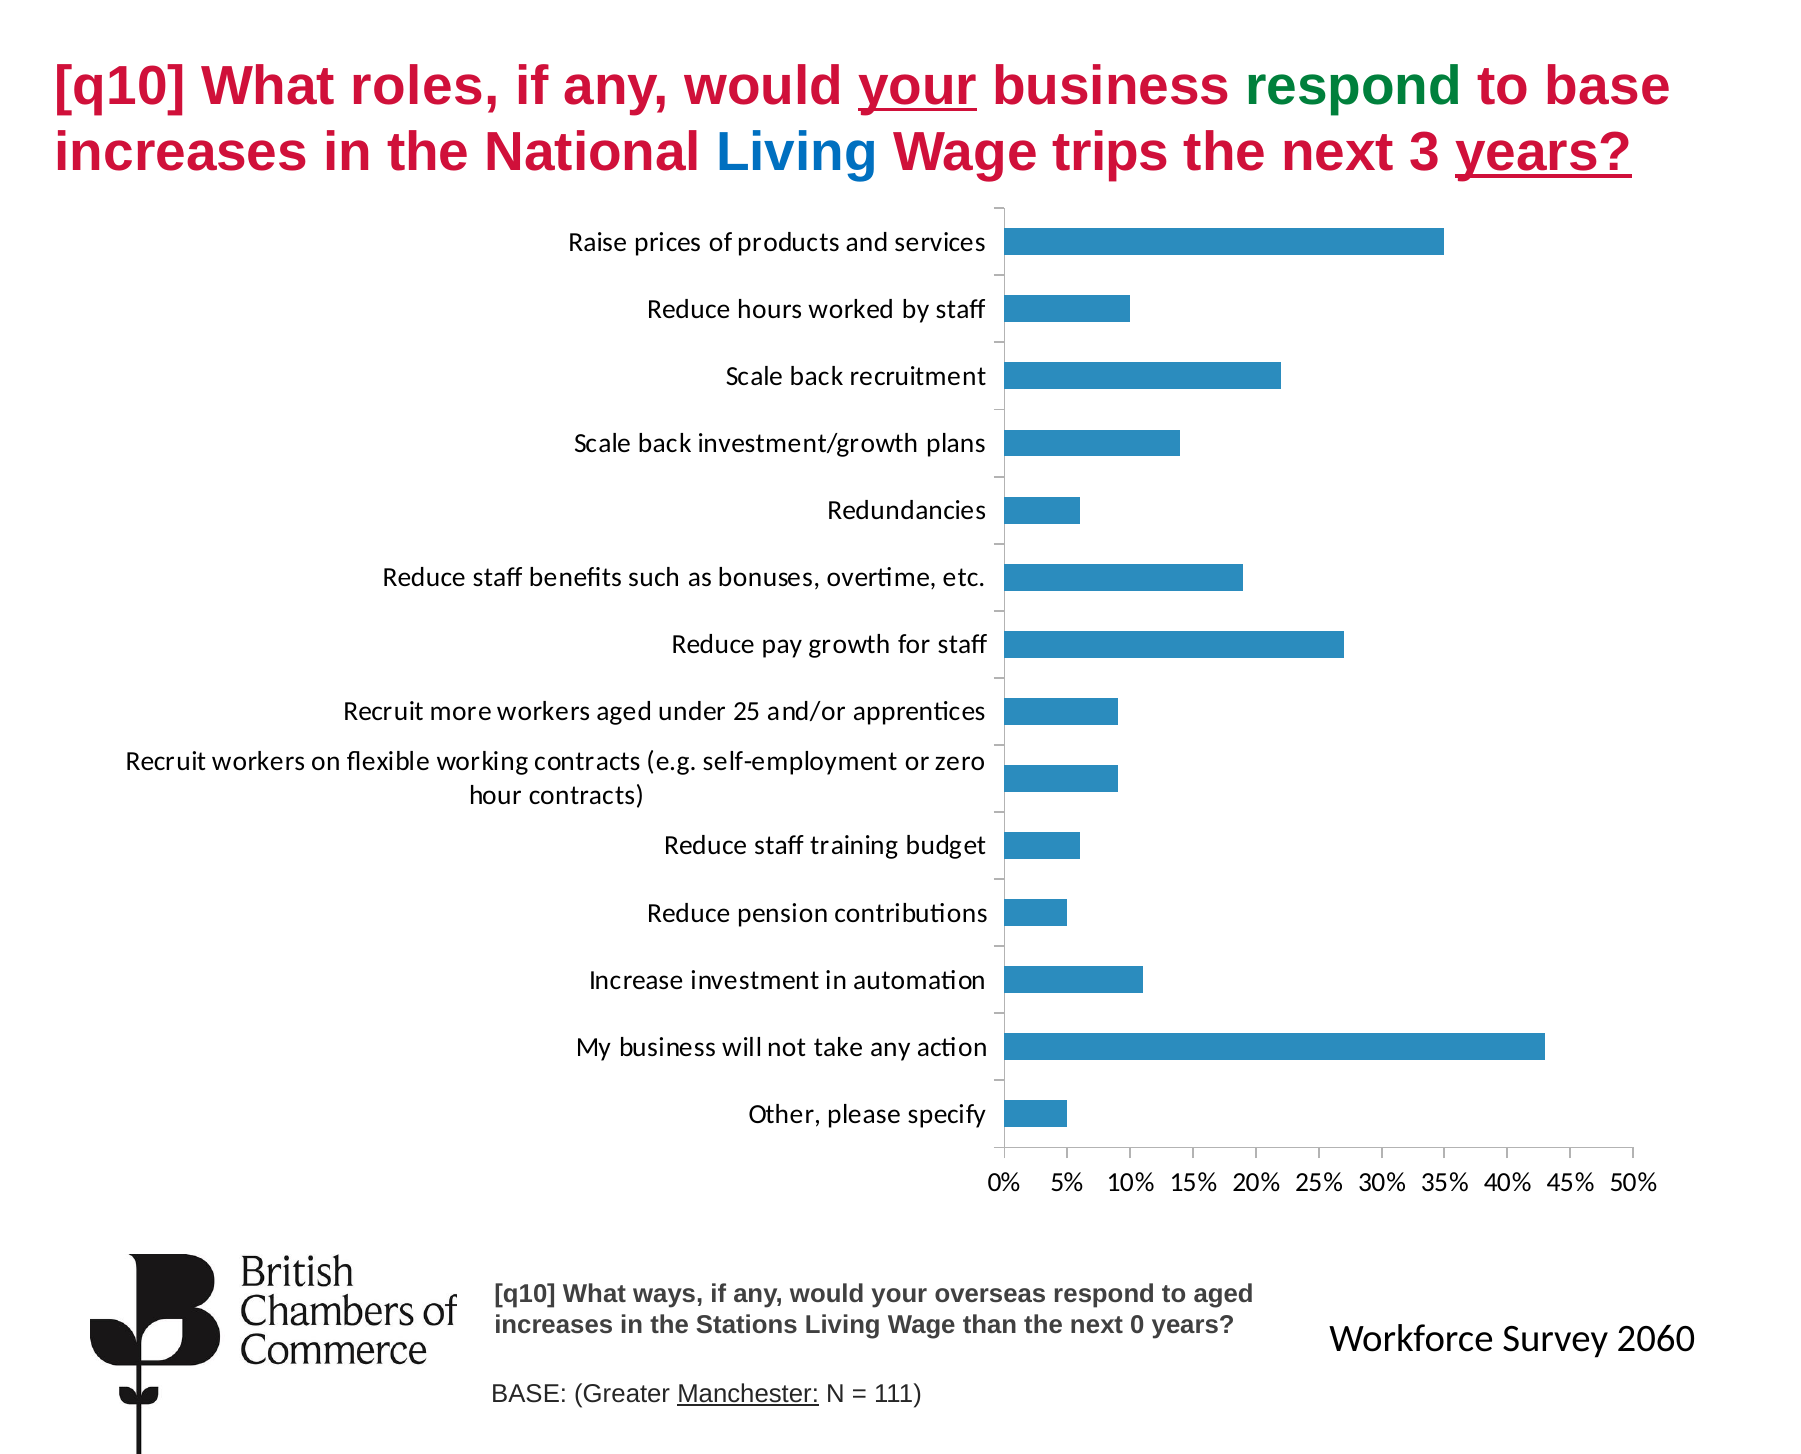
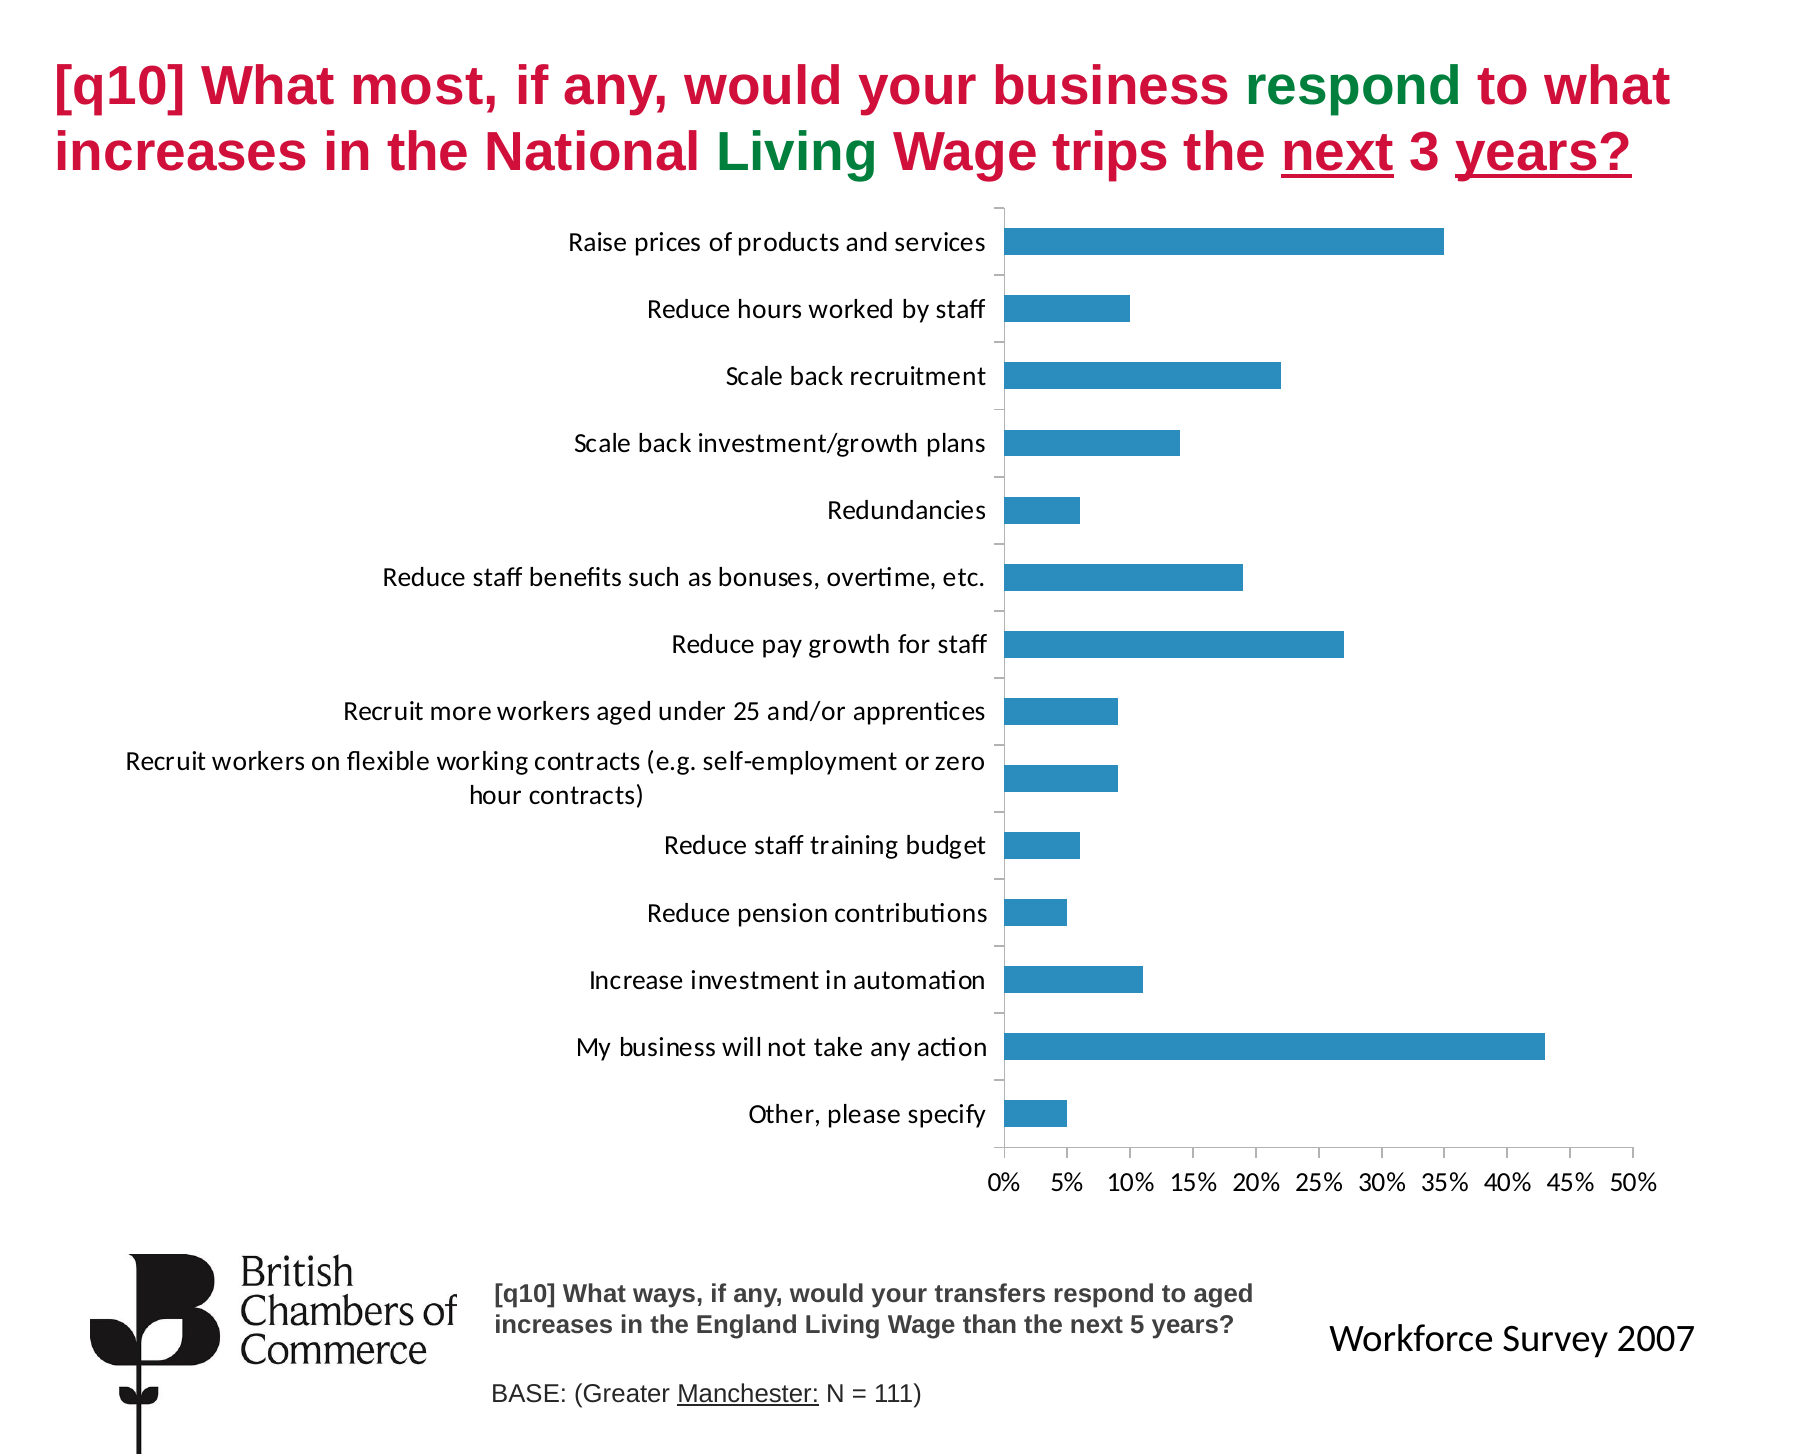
roles: roles -> most
your at (918, 86) underline: present -> none
to base: base -> what
Living at (797, 152) colour: blue -> green
next at (1338, 152) underline: none -> present
overseas: overseas -> transfers
Stations: Stations -> England
0: 0 -> 5
2060: 2060 -> 2007
